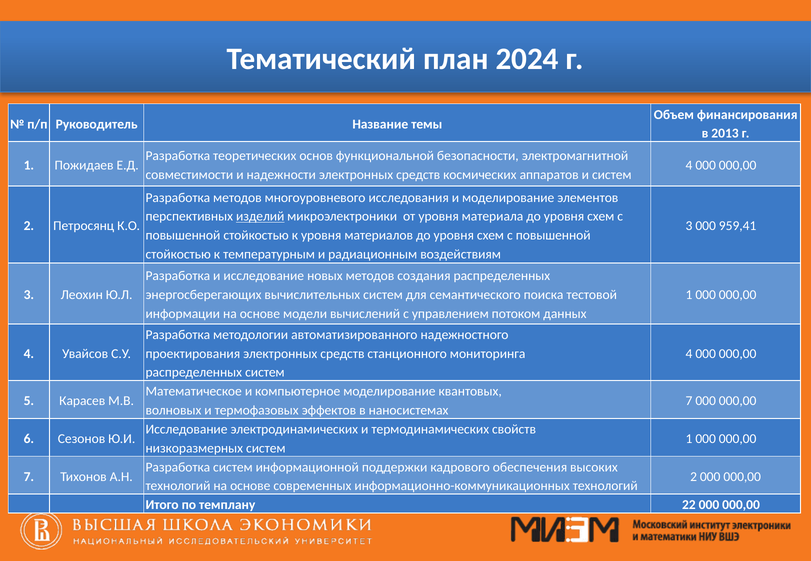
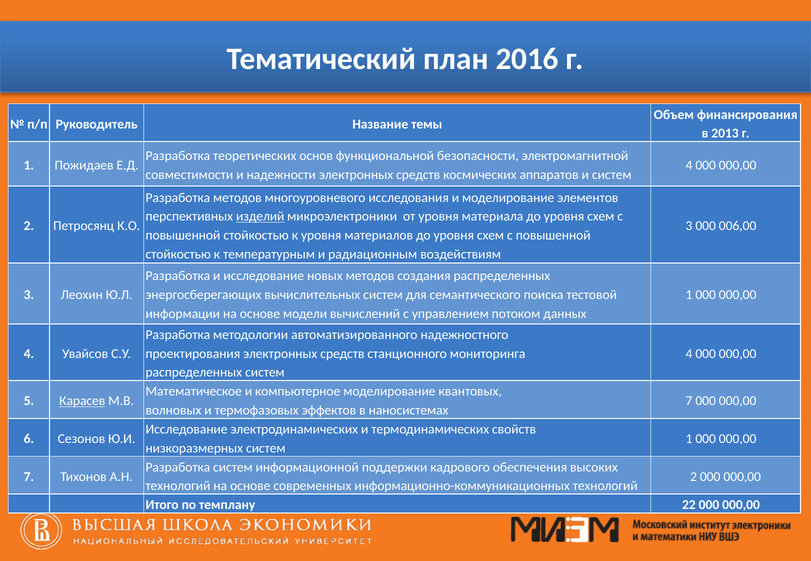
2024: 2024 -> 2016
959,41: 959,41 -> 006,00
Карасев underline: none -> present
